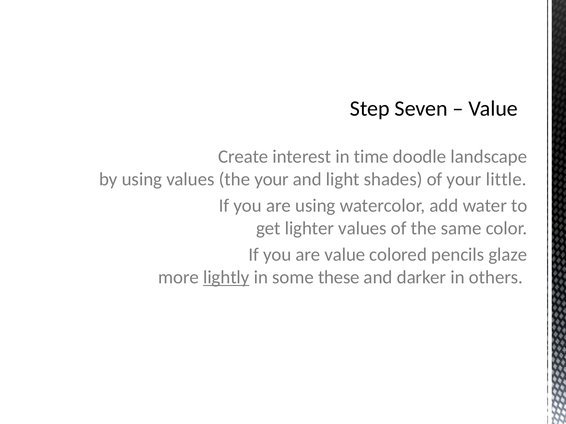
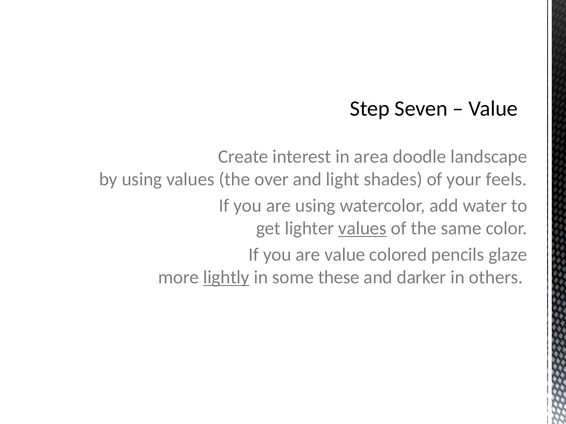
time: time -> area
the your: your -> over
little: little -> feels
values at (362, 229) underline: none -> present
